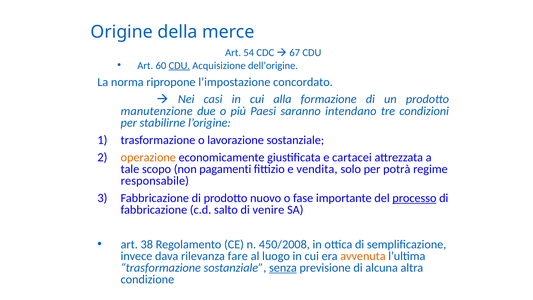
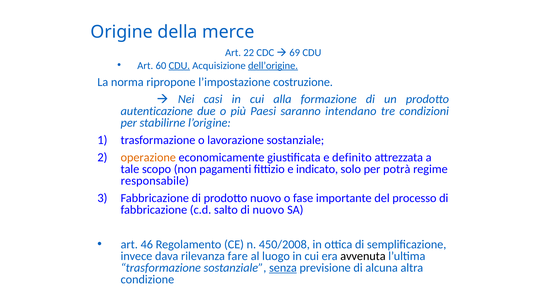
54: 54 -> 22
67: 67 -> 69
dell’origine underline: none -> present
concordato: concordato -> costruzione
manutenzione: manutenzione -> autenticazione
cartacei: cartacei -> definito
vendita: vendita -> indicato
processo underline: present -> none
di venire: venire -> nuovo
38: 38 -> 46
avvenuta colour: orange -> black
